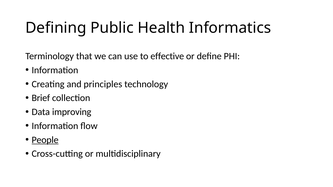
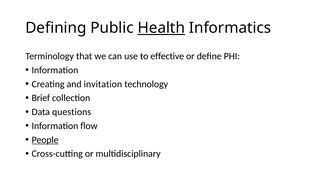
Health underline: none -> present
principles: principles -> invitation
improving: improving -> questions
